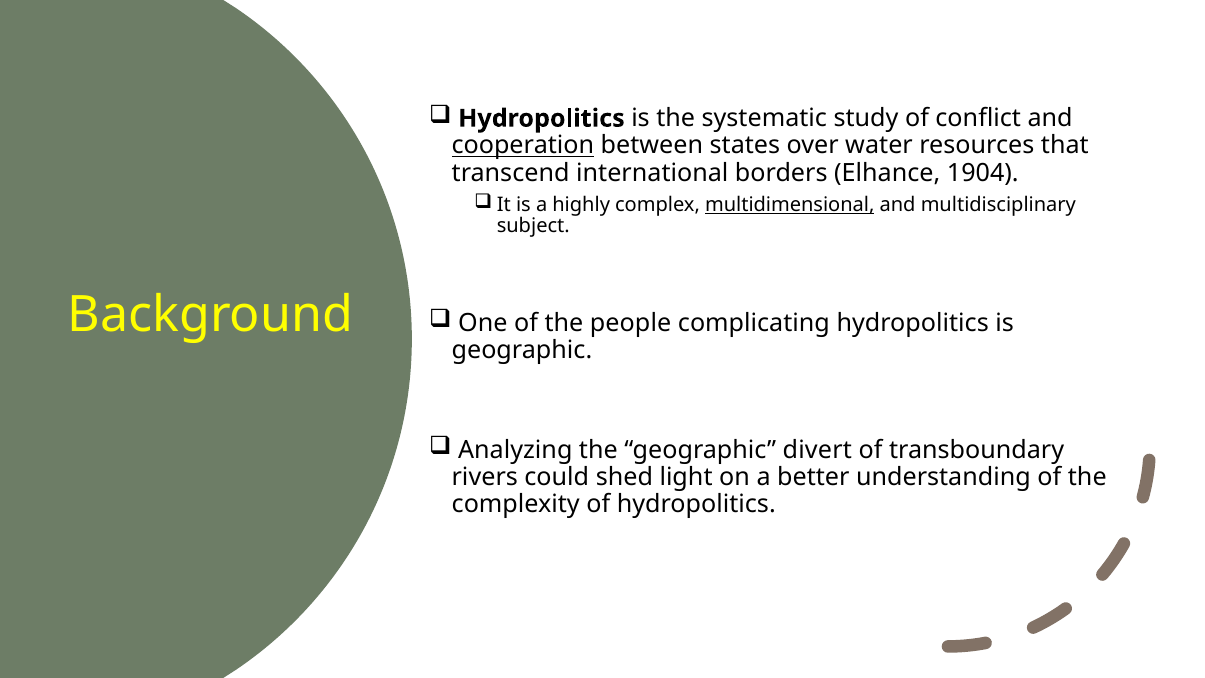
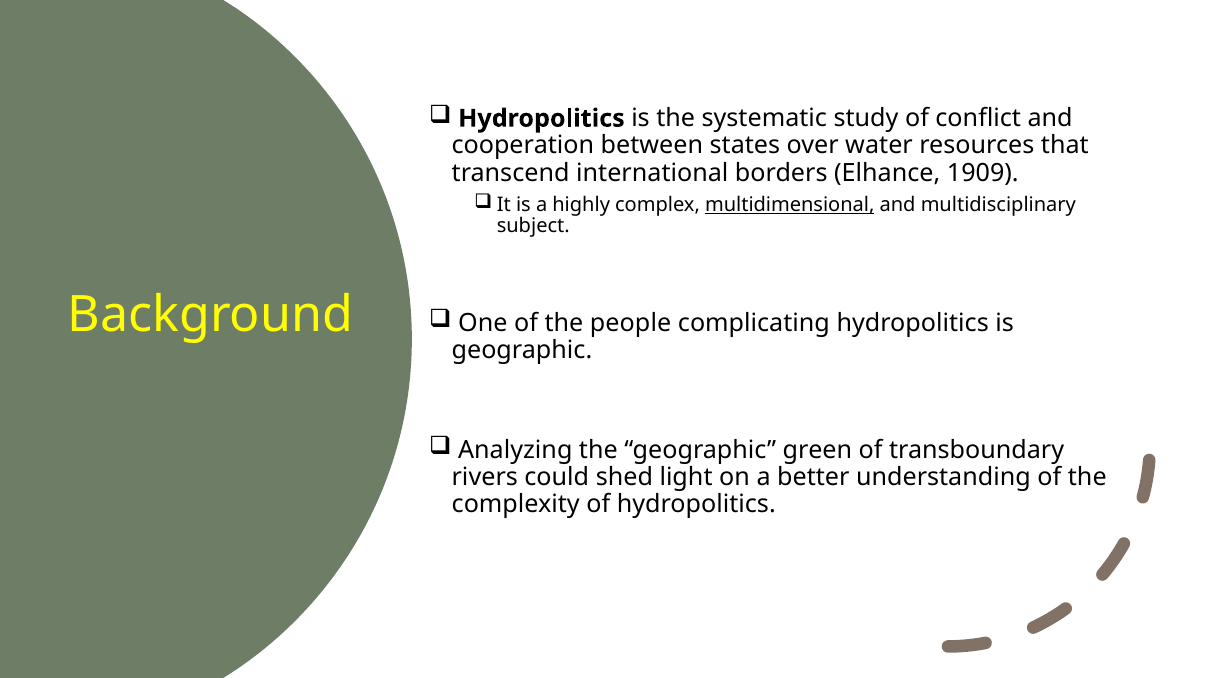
cooperation underline: present -> none
1904: 1904 -> 1909
divert: divert -> green
